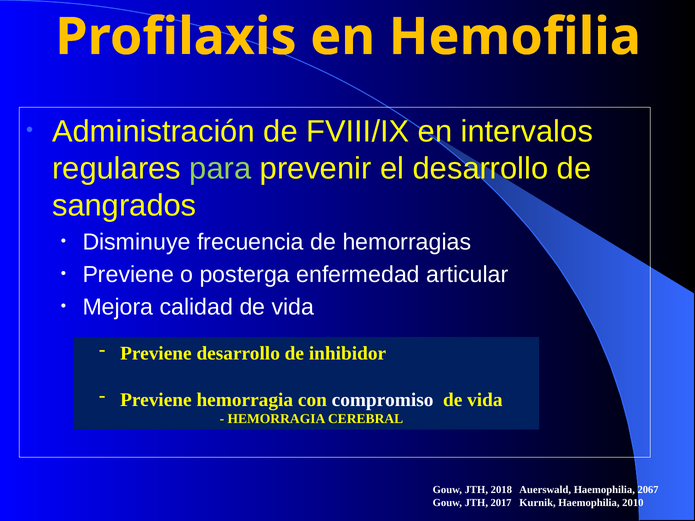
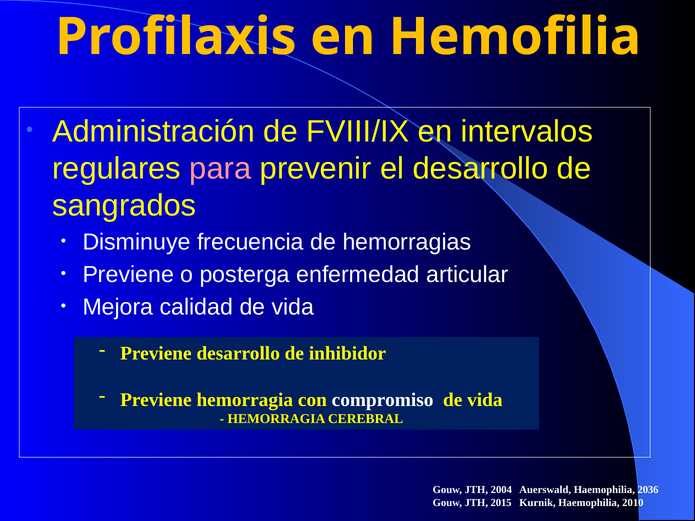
para colour: light green -> pink
2018: 2018 -> 2004
2067: 2067 -> 2036
2017: 2017 -> 2015
